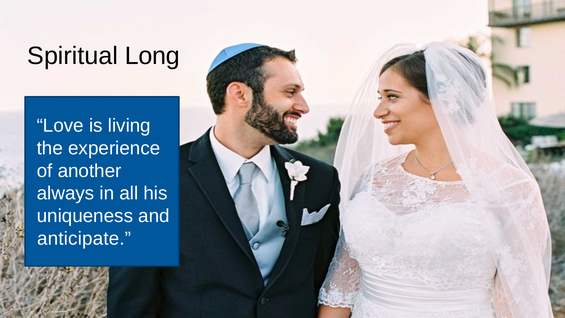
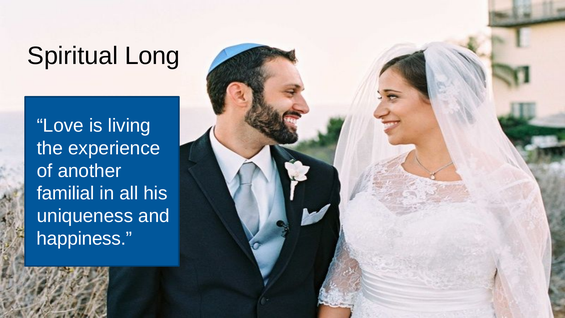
always: always -> familial
anticipate: anticipate -> happiness
